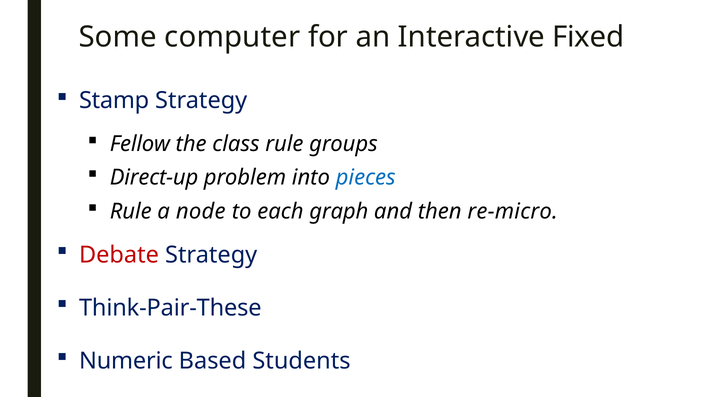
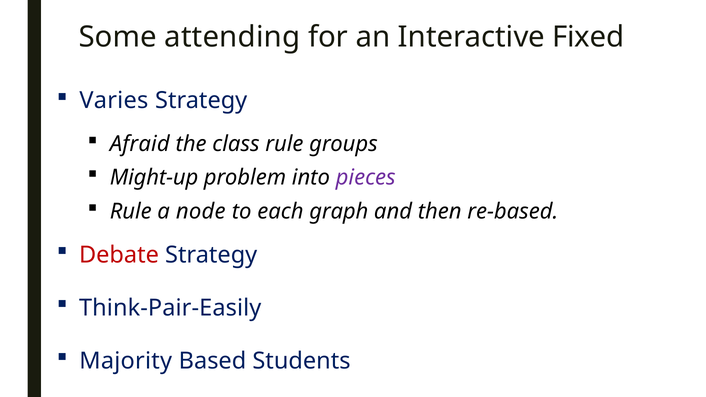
computer: computer -> attending
Stamp: Stamp -> Varies
Fellow: Fellow -> Afraid
Direct-up: Direct-up -> Might-up
pieces colour: blue -> purple
re-micro: re-micro -> re-based
Think-Pair-These: Think-Pair-These -> Think-Pair-Easily
Numeric: Numeric -> Majority
